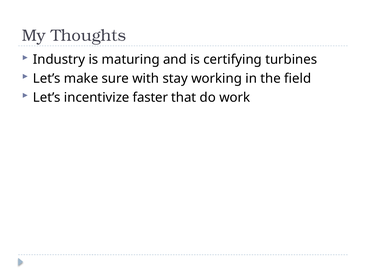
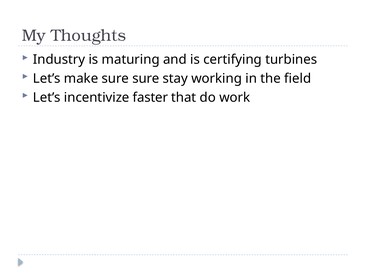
sure with: with -> sure
